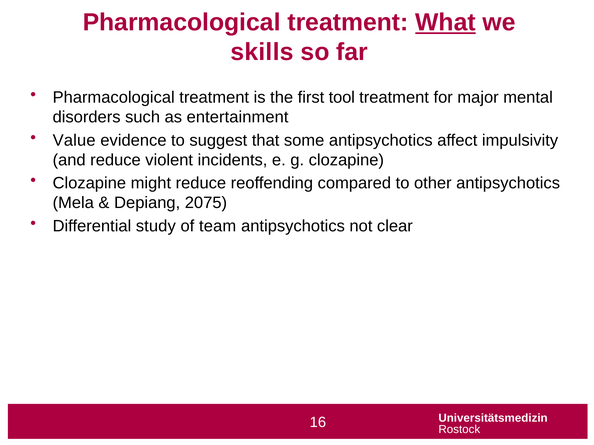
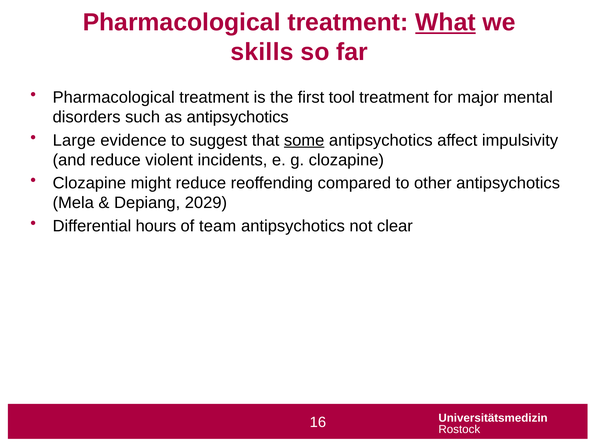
as entertainment: entertainment -> antipsychotics
Value: Value -> Large
some underline: none -> present
2075: 2075 -> 2029
study: study -> hours
